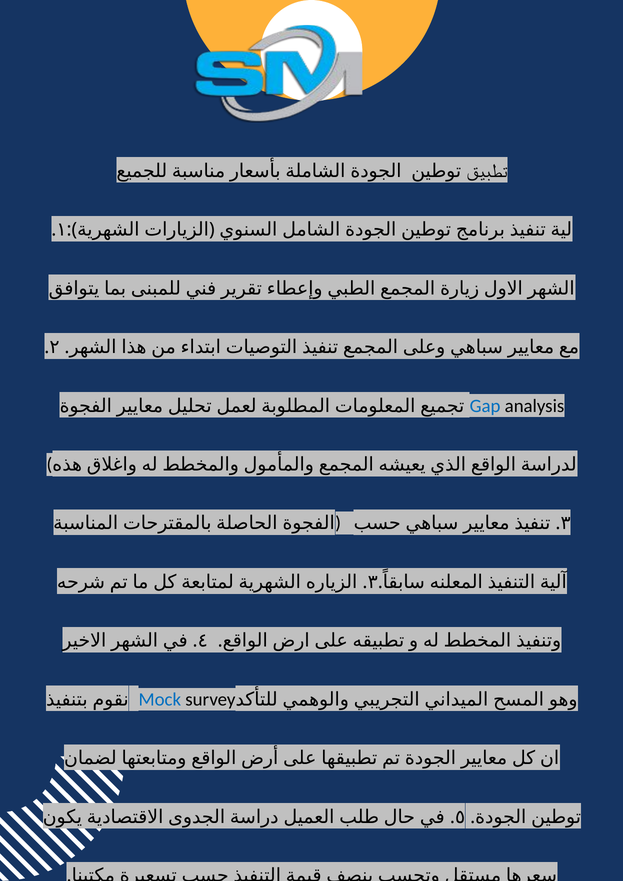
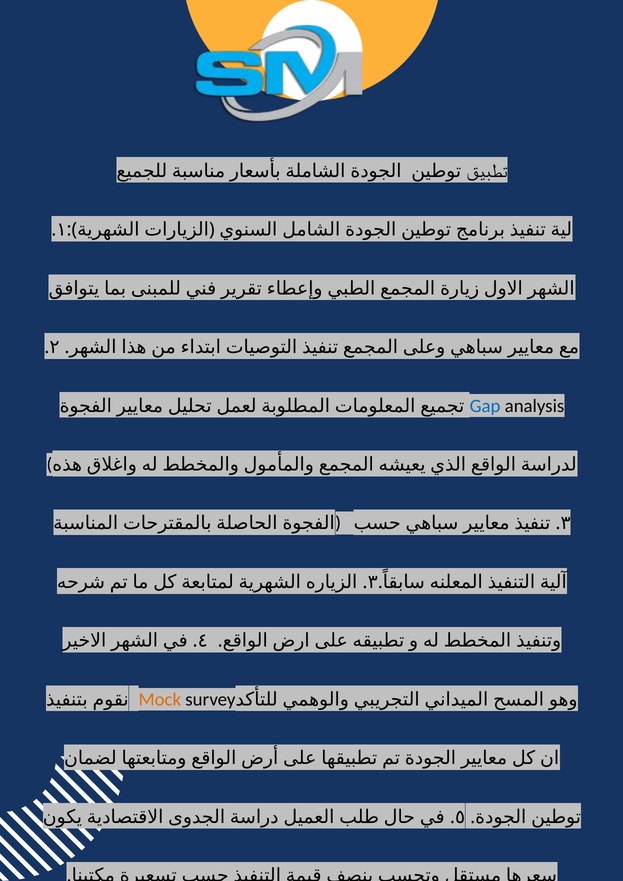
Mock colour: blue -> orange
